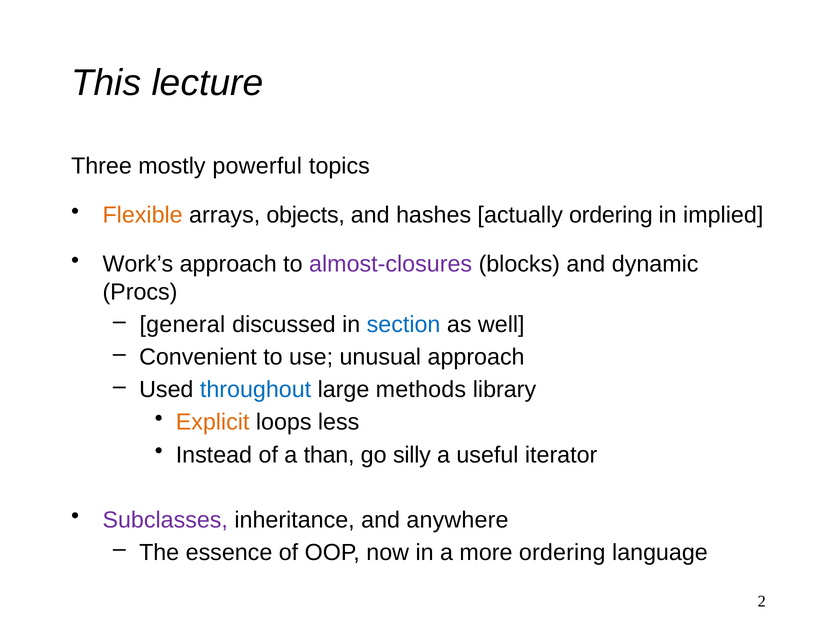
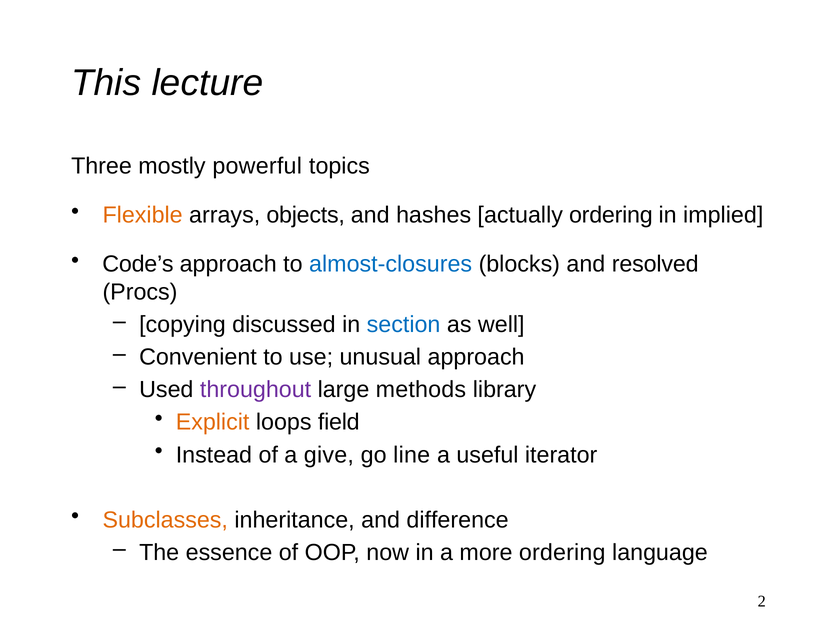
Work’s: Work’s -> Code’s
almost-closures colour: purple -> blue
dynamic: dynamic -> resolved
general: general -> copying
throughout colour: blue -> purple
less: less -> field
than: than -> give
silly: silly -> line
Subclasses colour: purple -> orange
anywhere: anywhere -> difference
